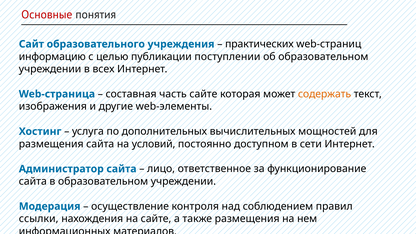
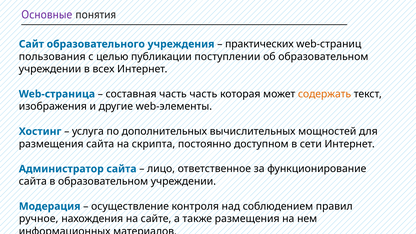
Основные colour: red -> purple
информацию: информацию -> пользования
часть сайте: сайте -> часть
условий: условий -> скрипта
ссылки: ссылки -> ручное
